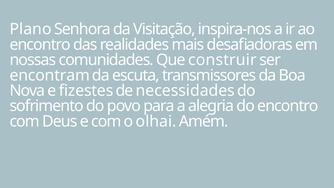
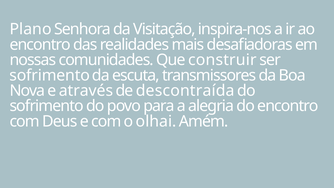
encontram at (50, 75): encontram -> sofrimento
fizestes: fizestes -> através
necessidades: necessidades -> descontraída
